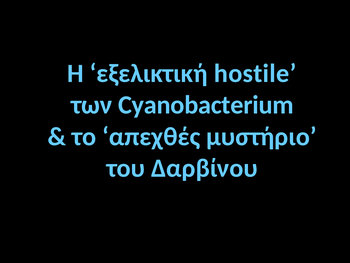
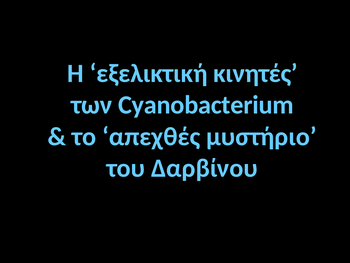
hostile: hostile -> κινητές
